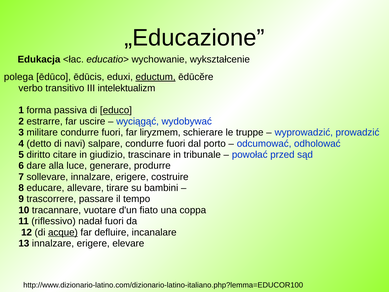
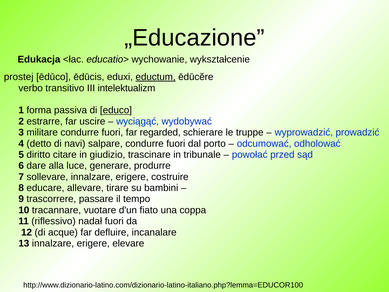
polega: polega -> prostej
liryzmem: liryzmem -> regarded
acque underline: present -> none
